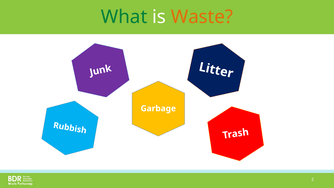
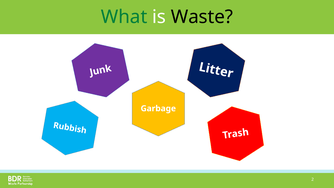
Waste colour: orange -> black
